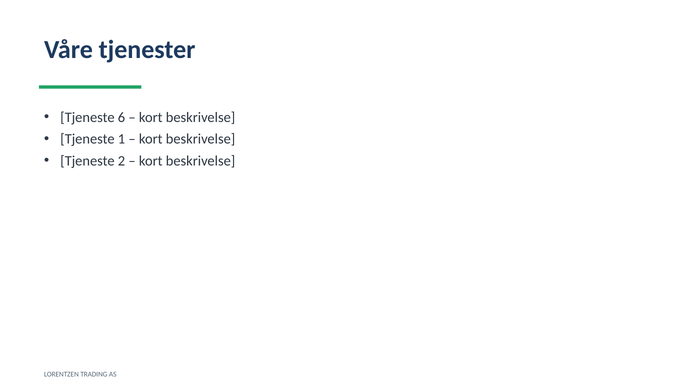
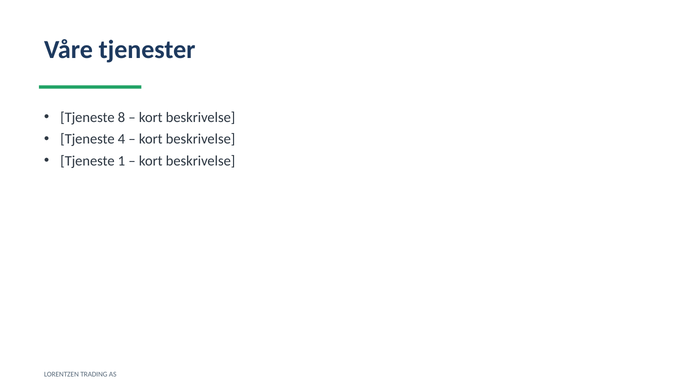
6: 6 -> 8
1: 1 -> 4
2: 2 -> 1
